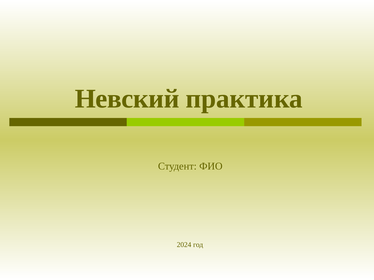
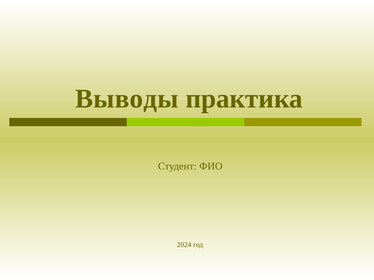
Невский: Невский -> Выводы
